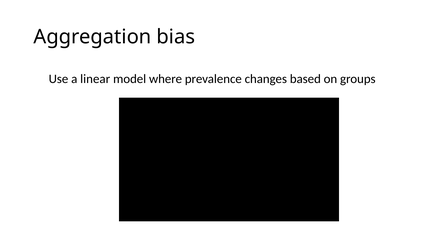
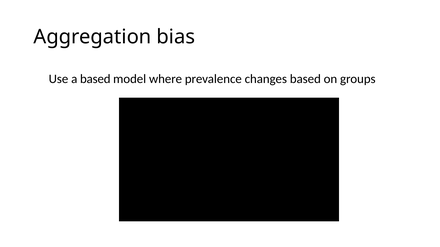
a linear: linear -> based
